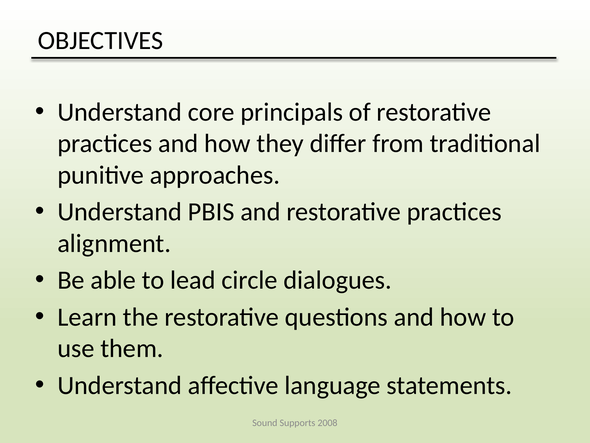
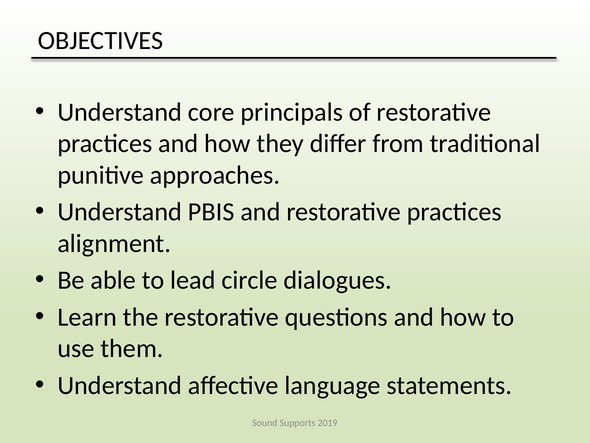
2008: 2008 -> 2019
